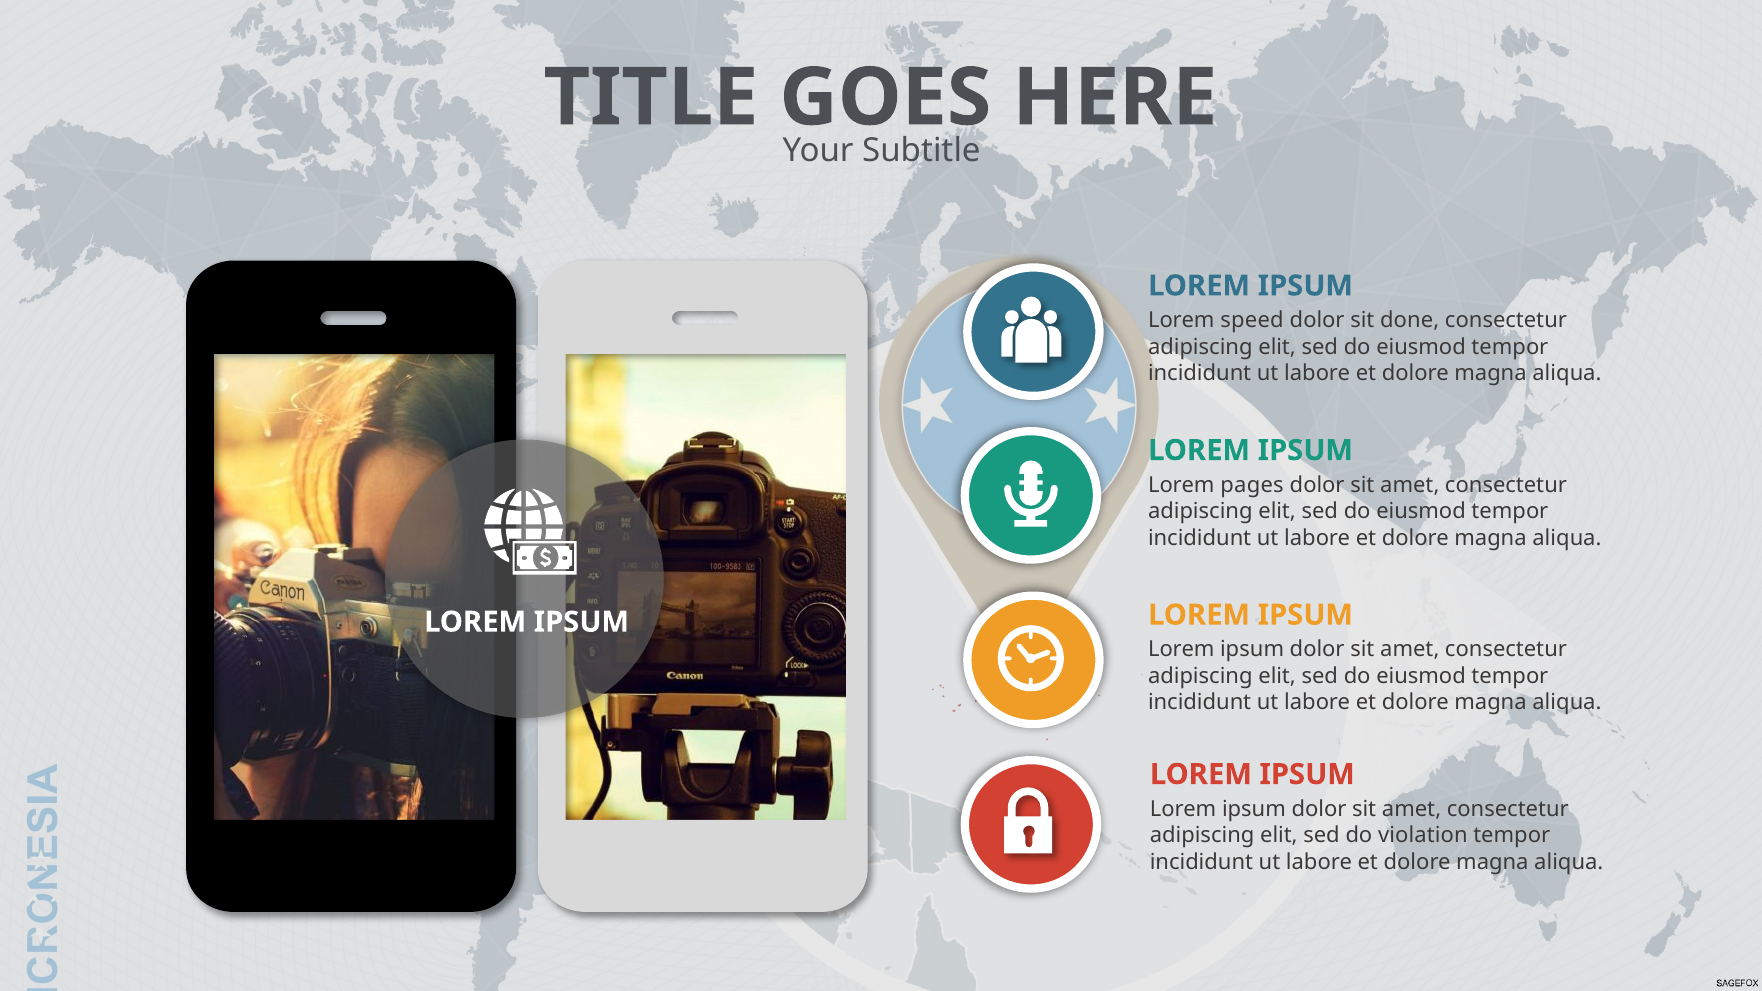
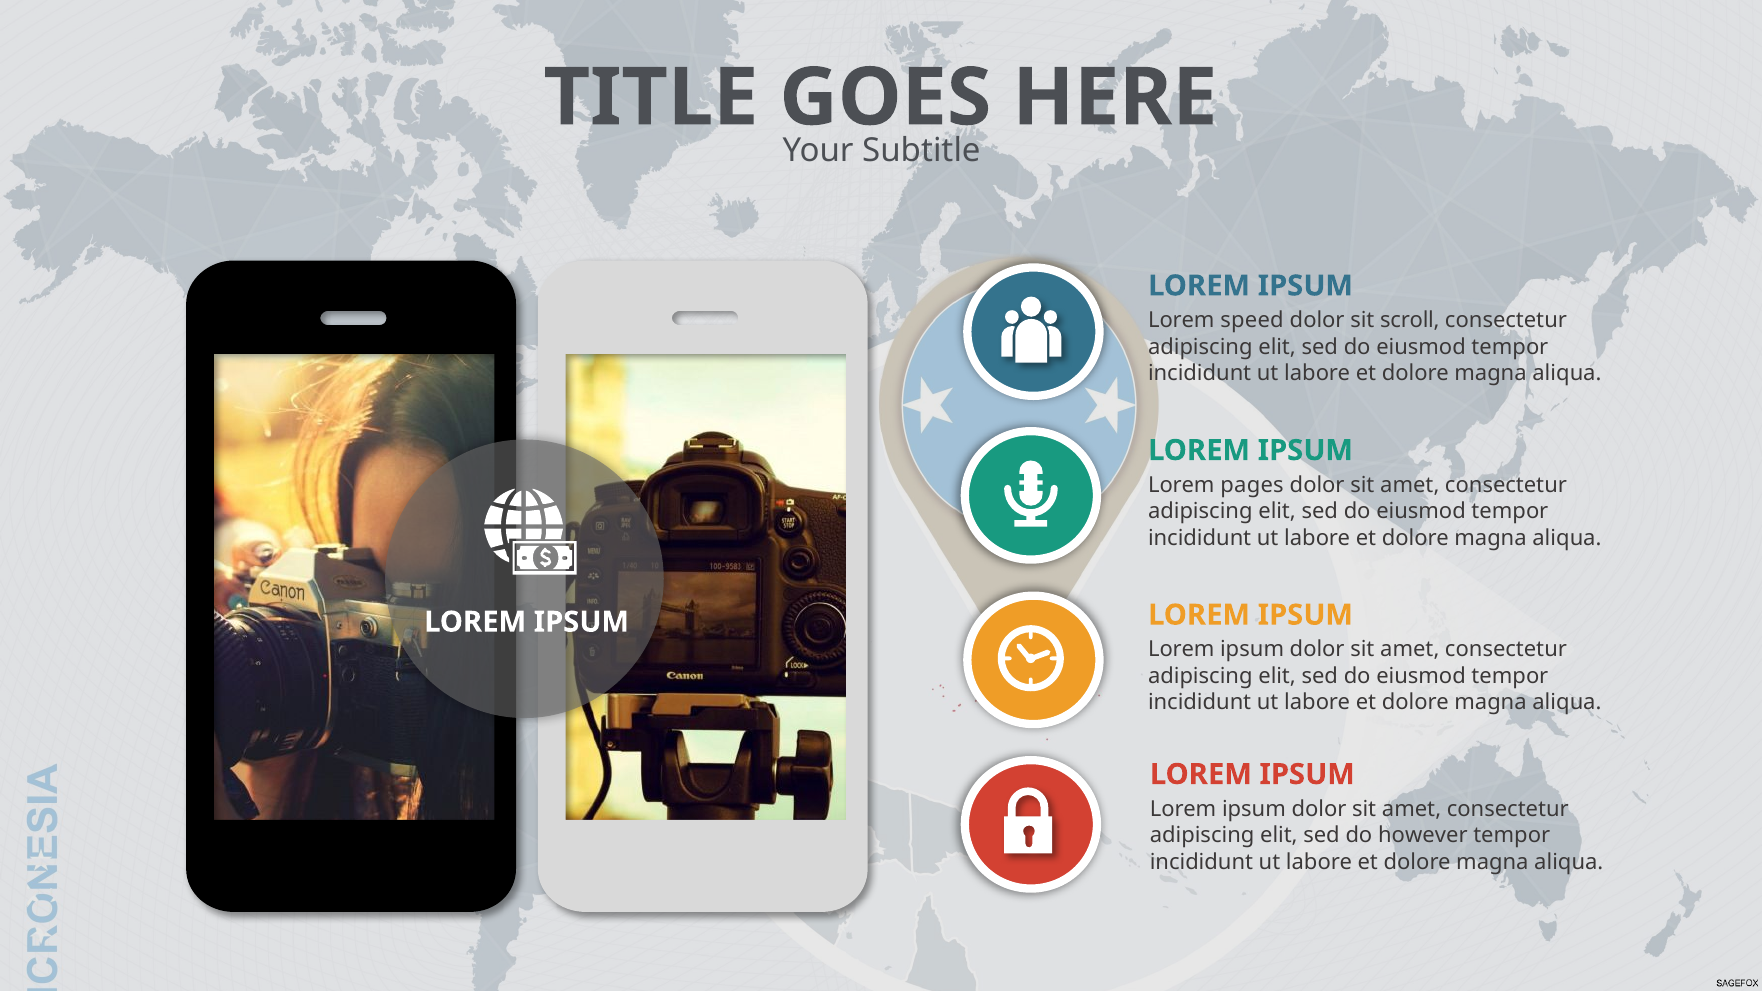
done: done -> scroll
violation: violation -> however
